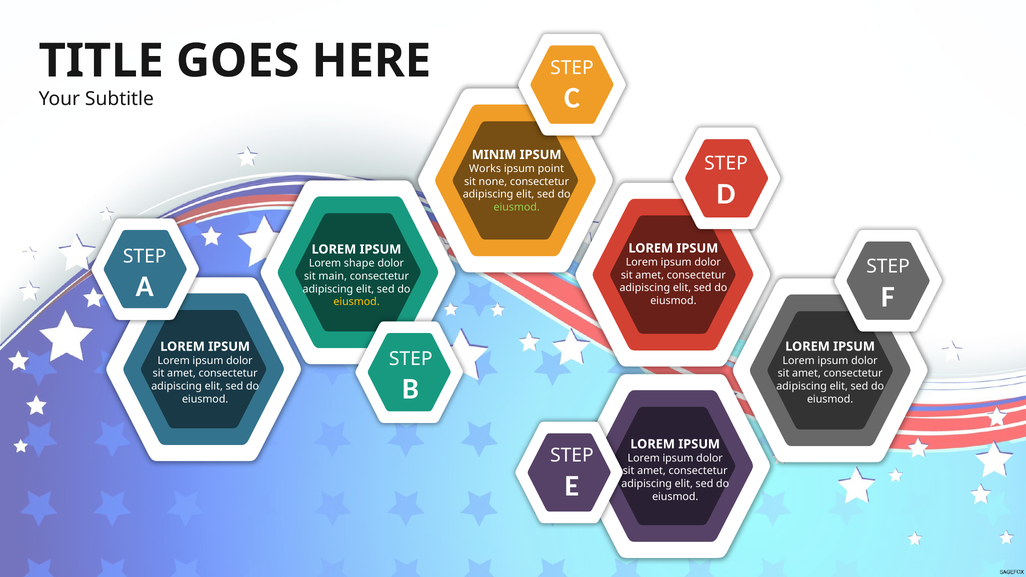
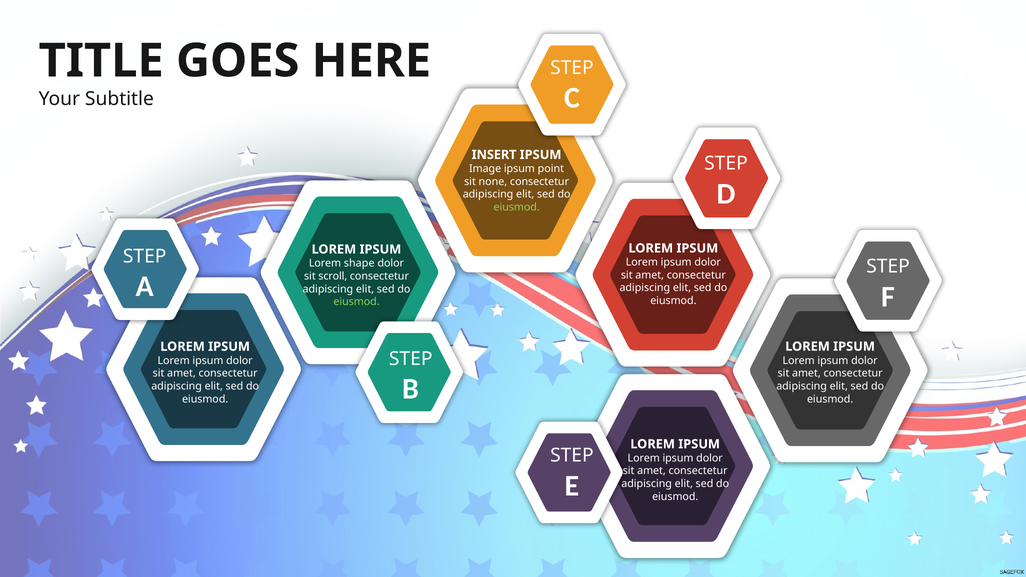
MINIM: MINIM -> INSERT
Works: Works -> Image
main: main -> scroll
eiusmod at (357, 302) colour: yellow -> light green
